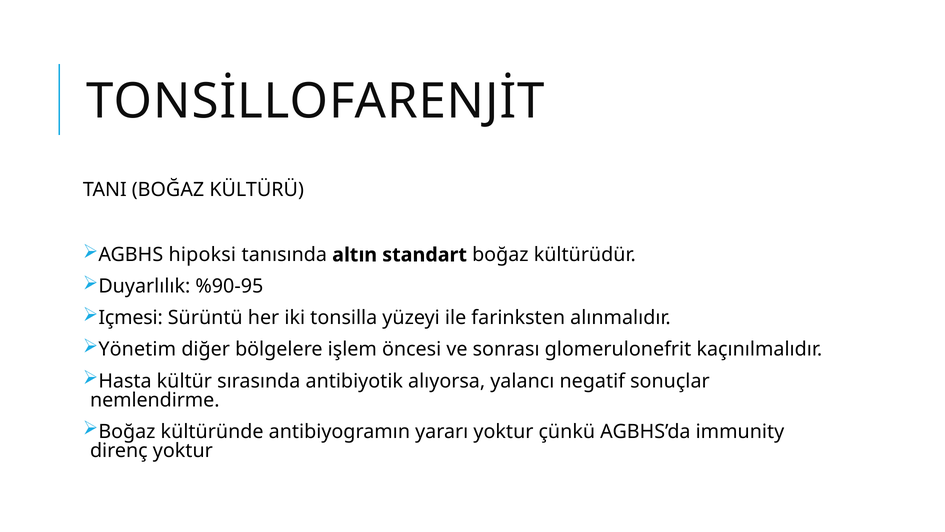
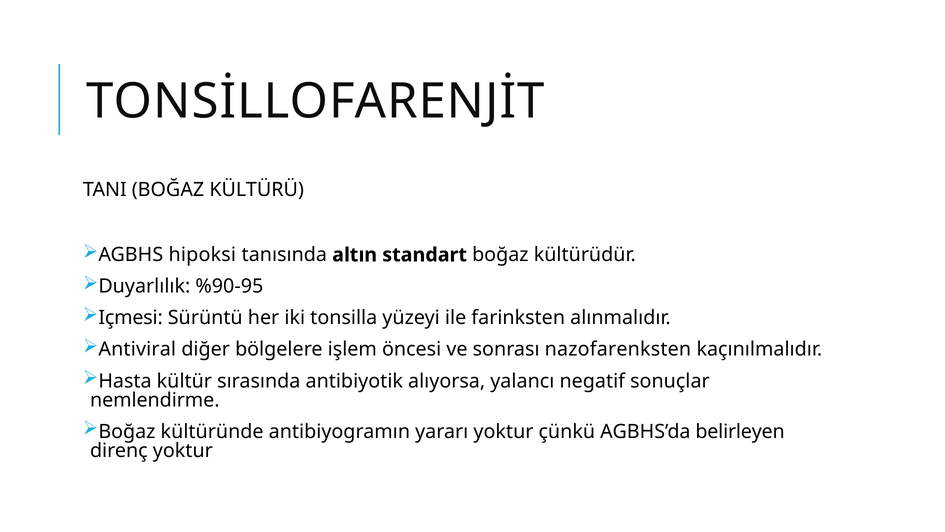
Yönetim: Yönetim -> Antiviral
glomerulonefrit: glomerulonefrit -> nazofarenksten
immunity: immunity -> belirleyen
